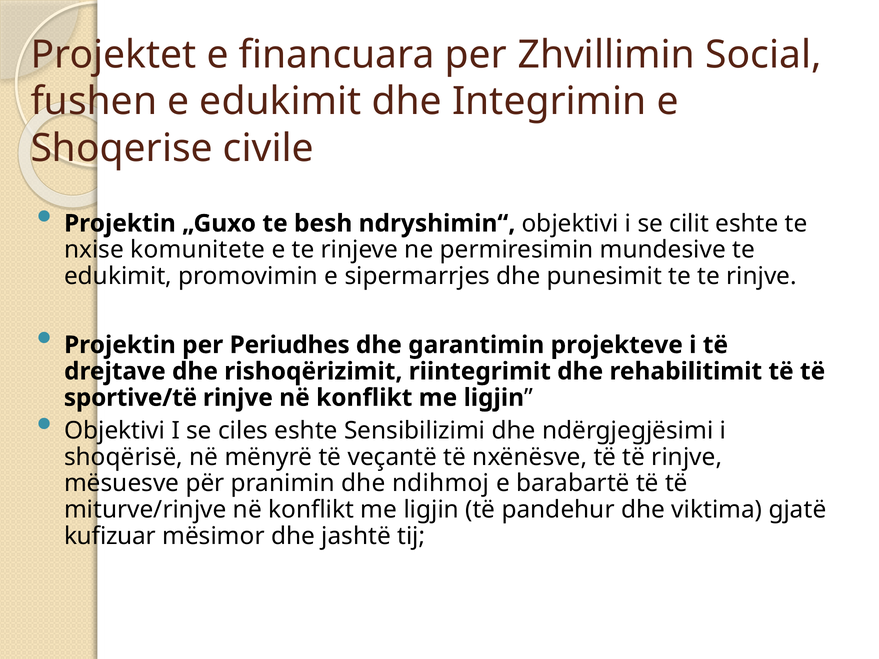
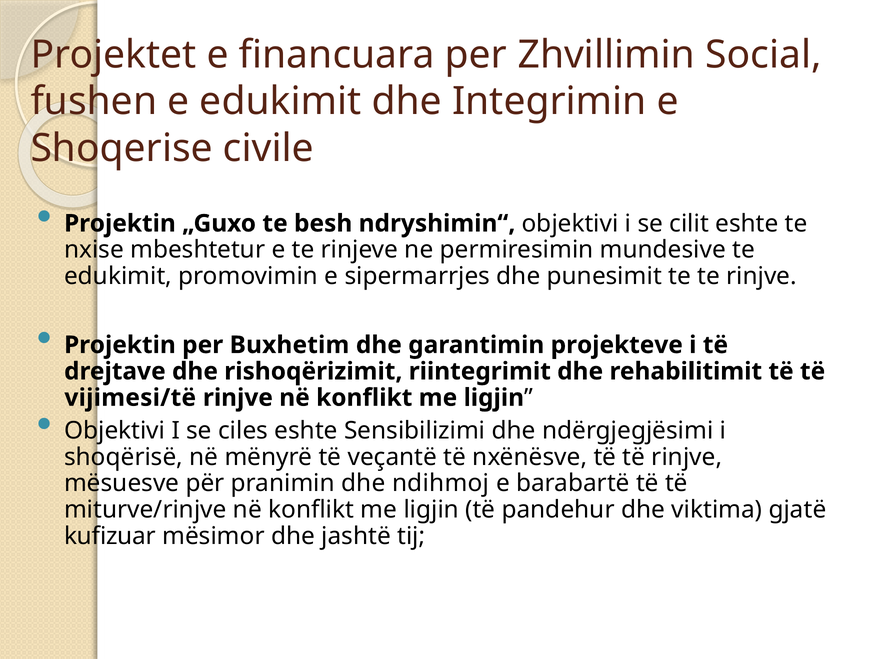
komunitete: komunitete -> mbeshtetur
Periudhes: Periudhes -> Buxhetim
sportive/të: sportive/të -> vijimesi/të
